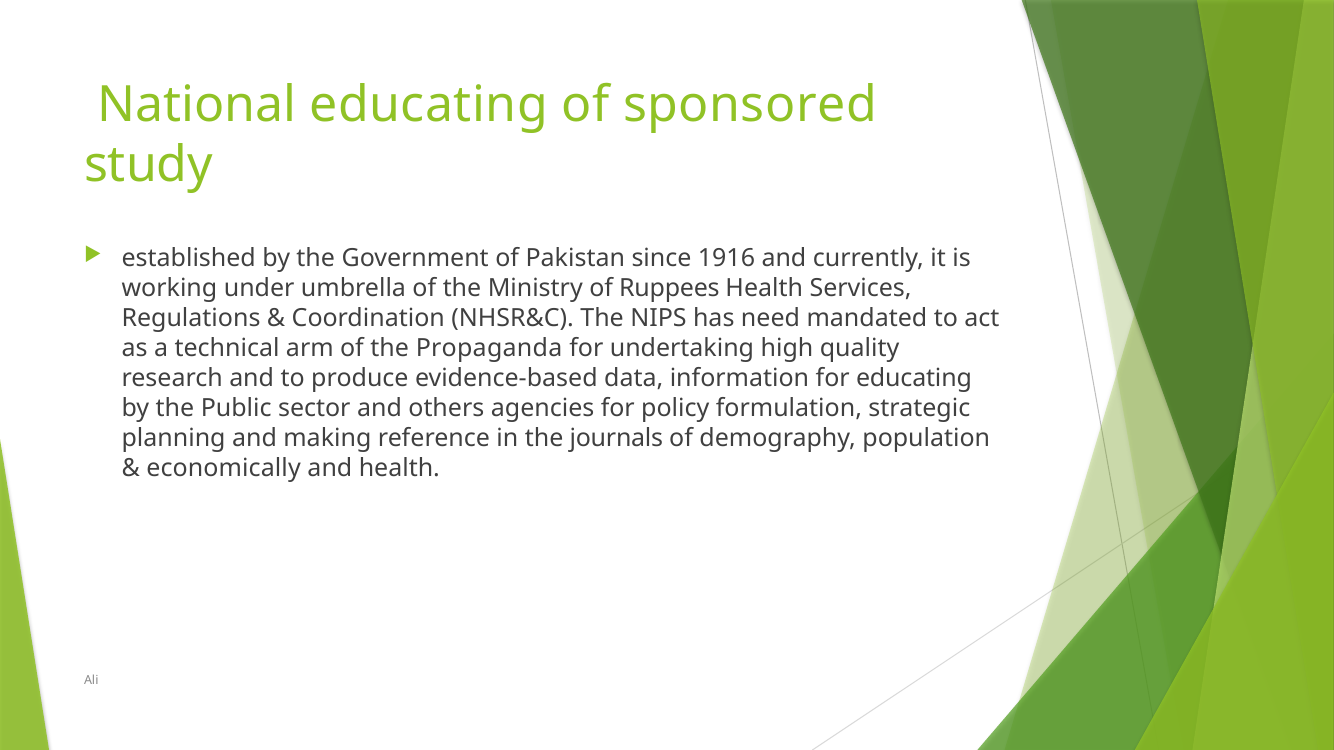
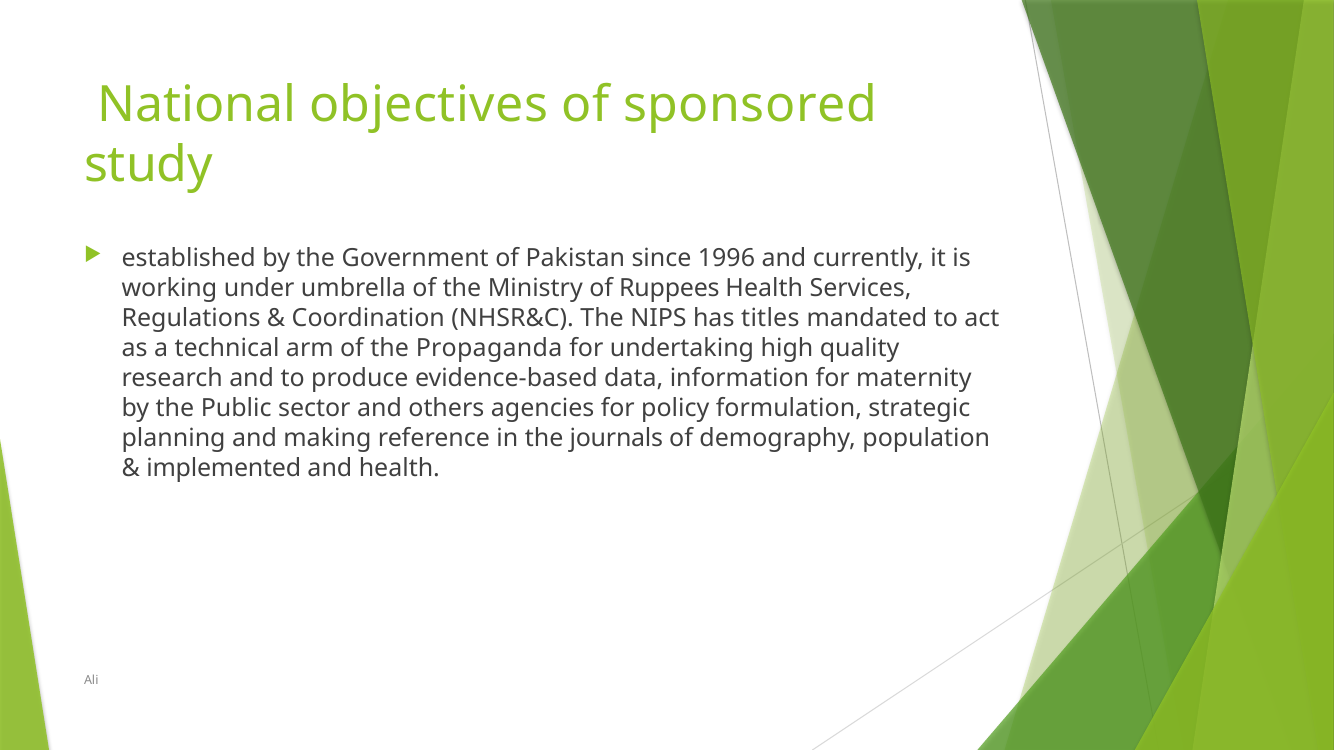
National educating: educating -> objectives
1916: 1916 -> 1996
need: need -> titles
for educating: educating -> maternity
economically: economically -> implemented
